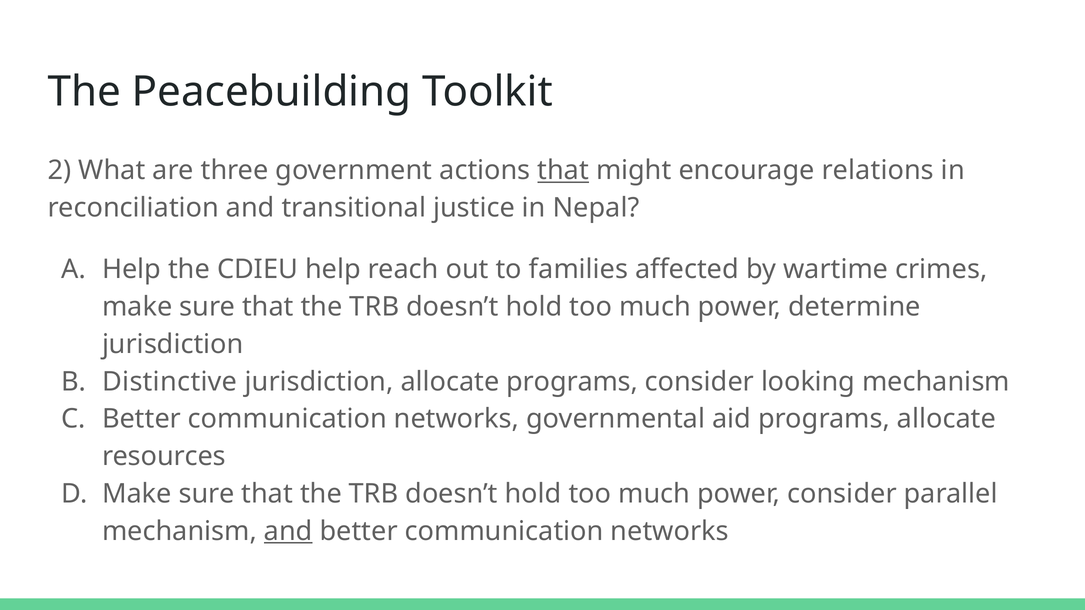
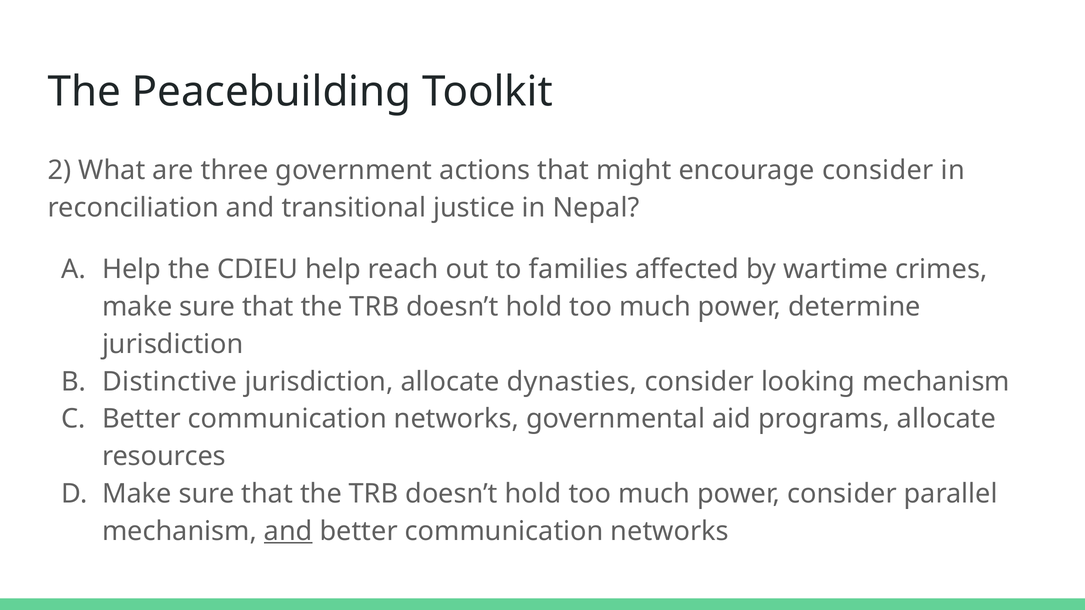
that at (563, 171) underline: present -> none
encourage relations: relations -> consider
allocate programs: programs -> dynasties
